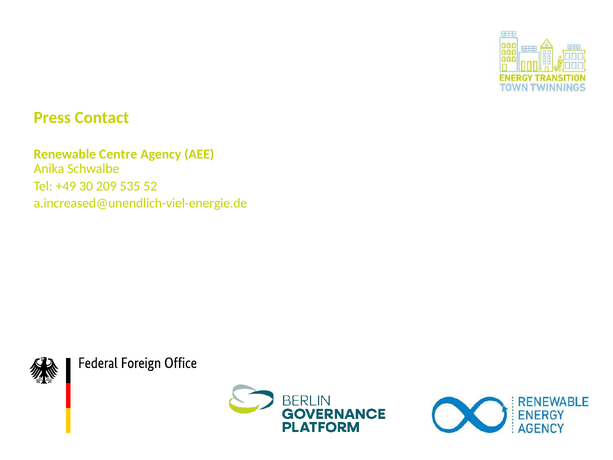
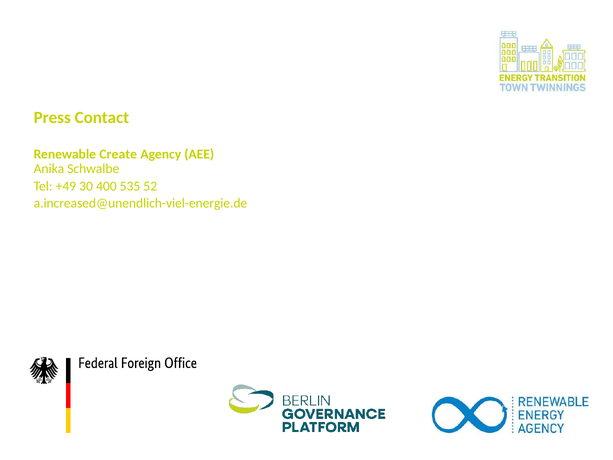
Centre: Centre -> Create
209: 209 -> 400
